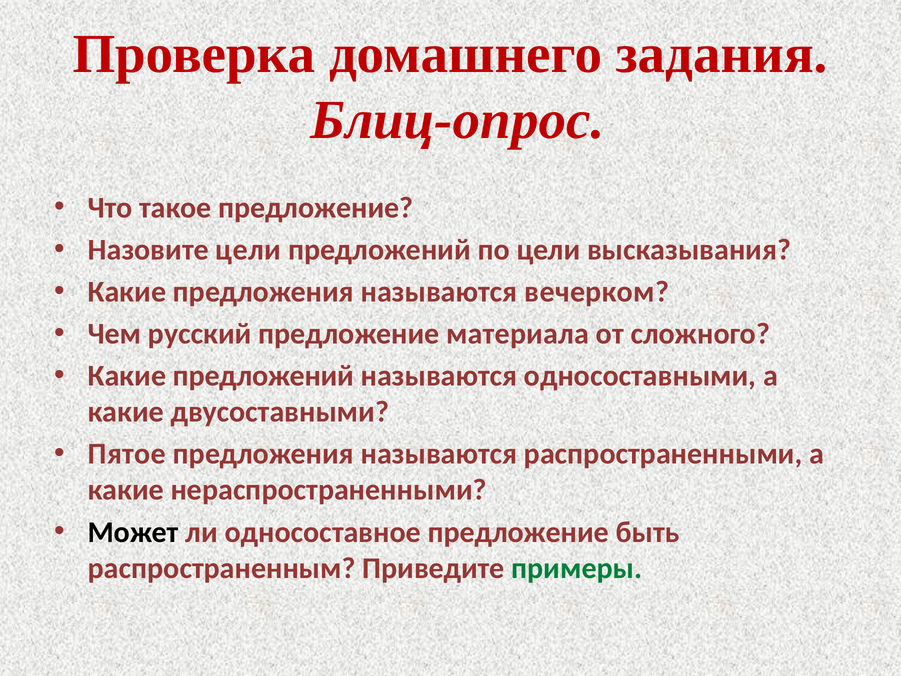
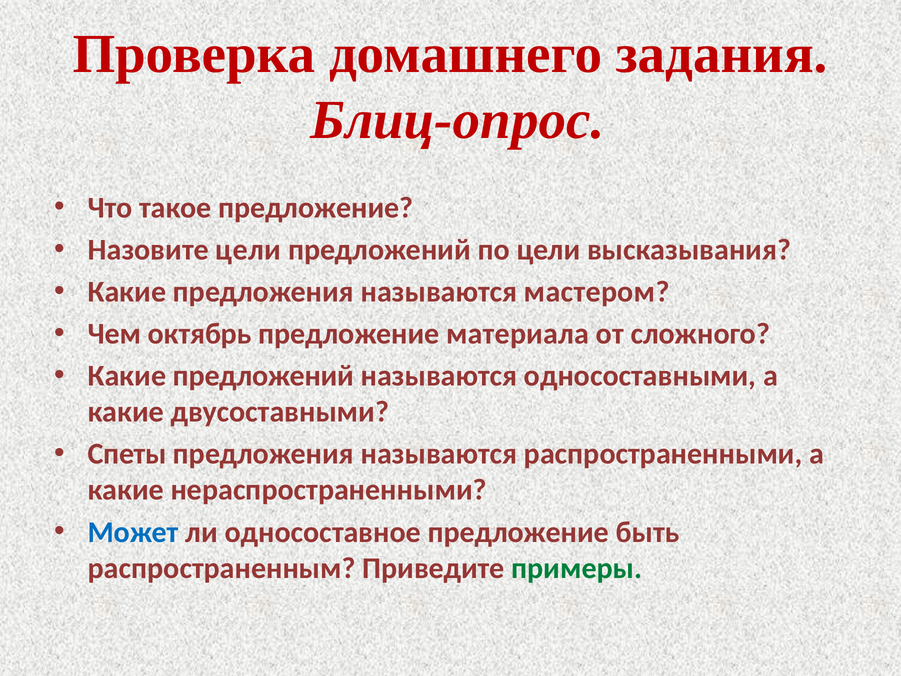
вечерком: вечерком -> мастером
русский: русский -> октябрь
Пятое: Пятое -> Спеты
Может colour: black -> blue
